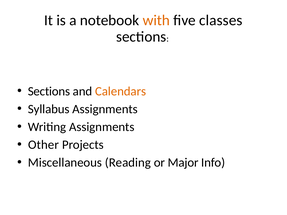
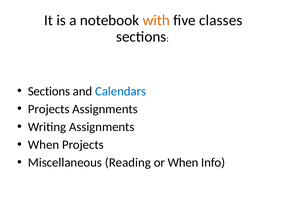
Calendars colour: orange -> blue
Syllabus at (49, 109): Syllabus -> Projects
Other at (44, 145): Other -> When
or Major: Major -> When
